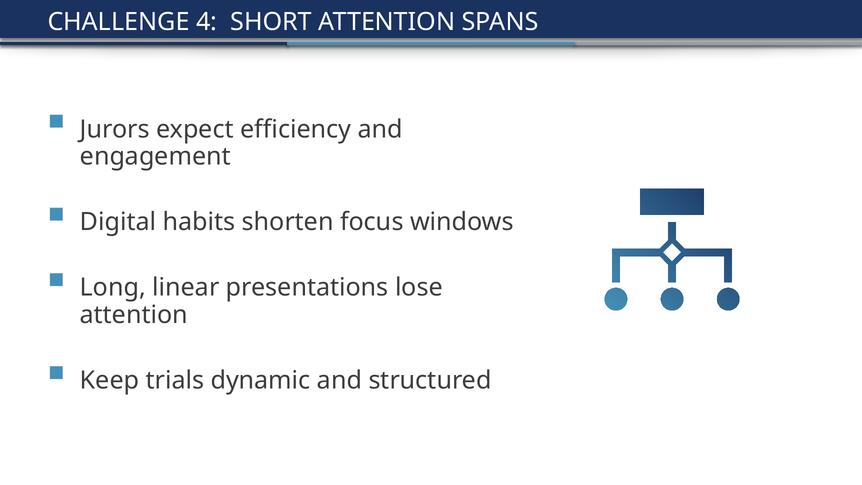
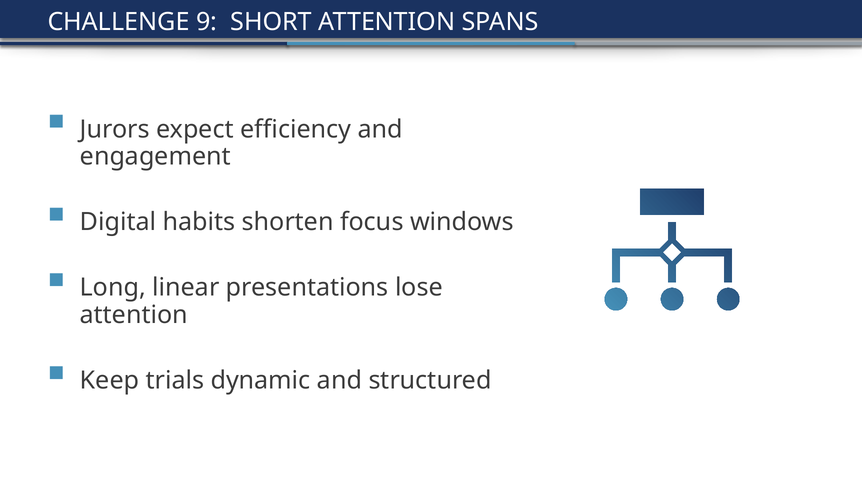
4: 4 -> 9
